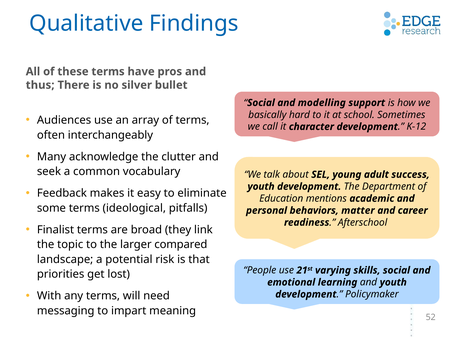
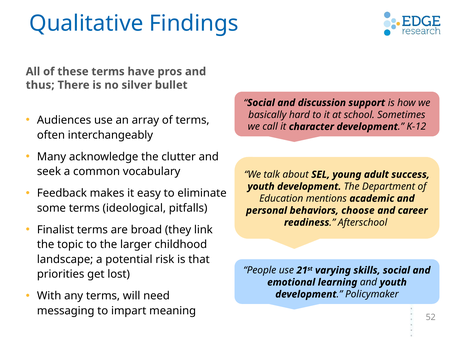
modelling: modelling -> discussion
matter: matter -> choose
compared: compared -> childhood
